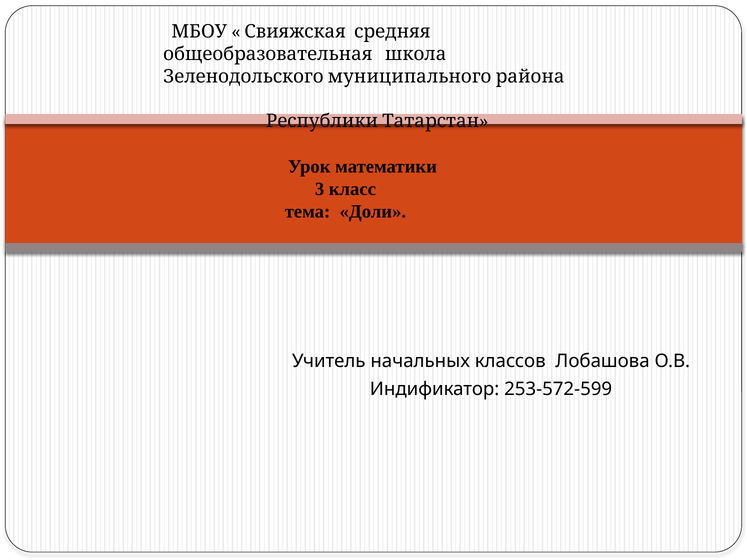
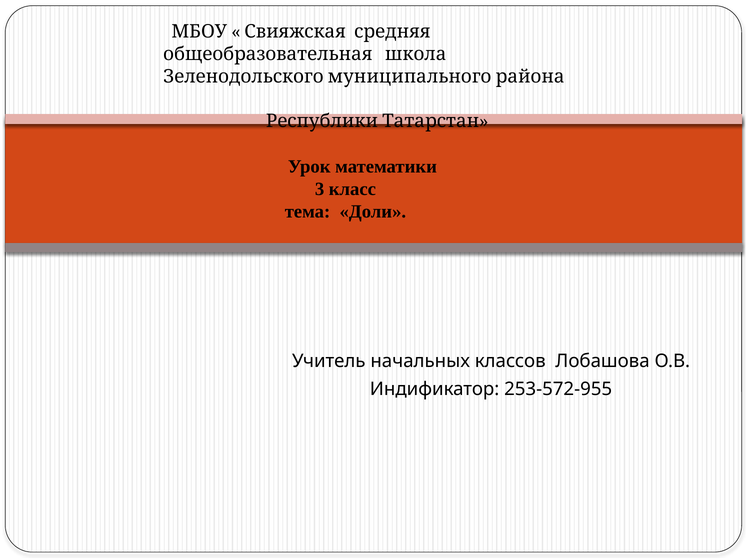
253-572-599: 253-572-599 -> 253-572-955
